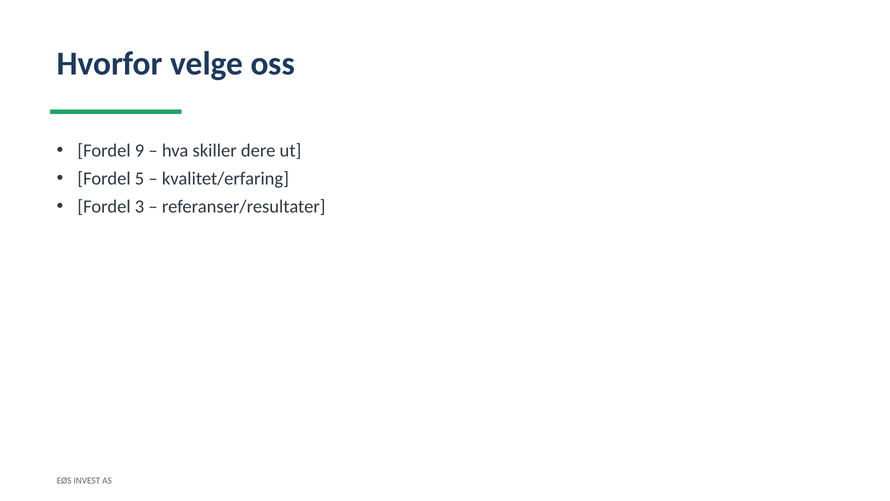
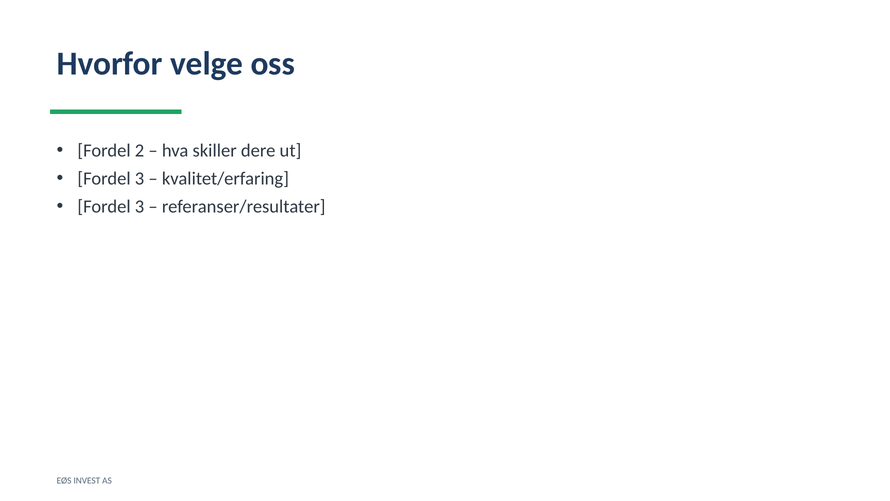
9: 9 -> 2
5 at (140, 179): 5 -> 3
